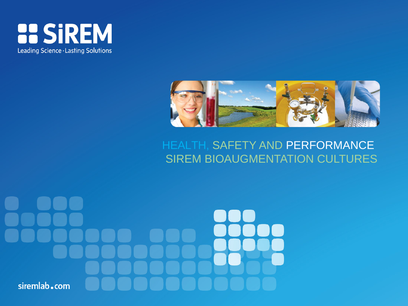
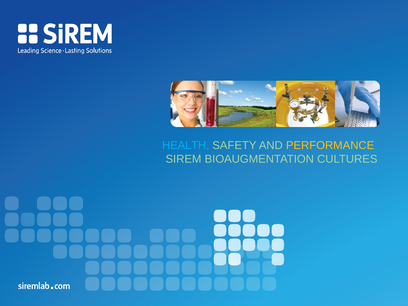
PERFORMANCE colour: white -> yellow
